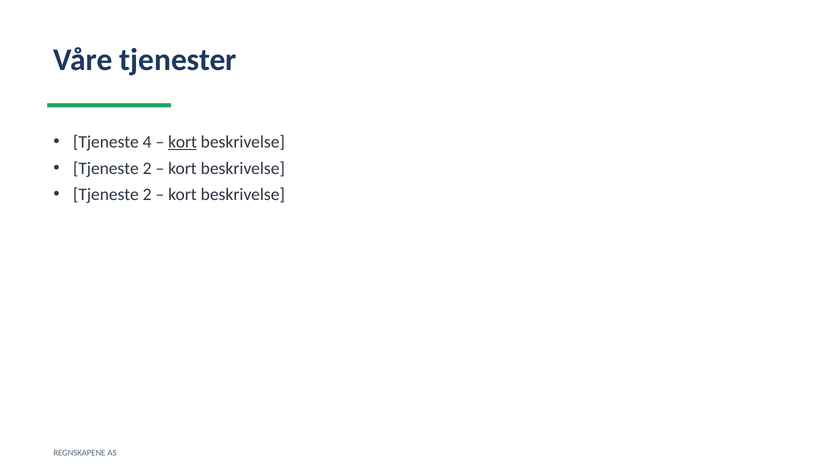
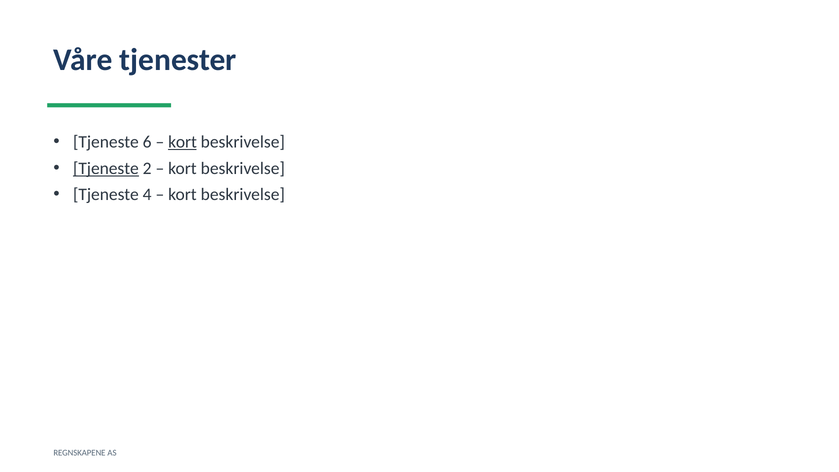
4: 4 -> 6
Tjeneste at (106, 168) underline: none -> present
2 at (147, 195): 2 -> 4
